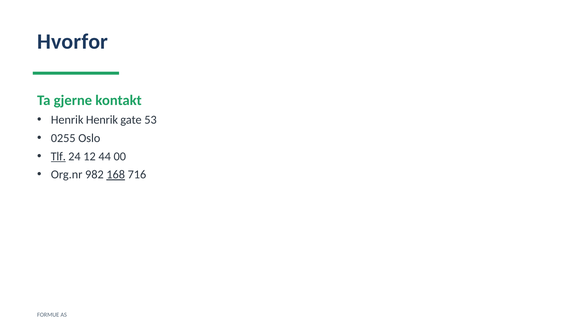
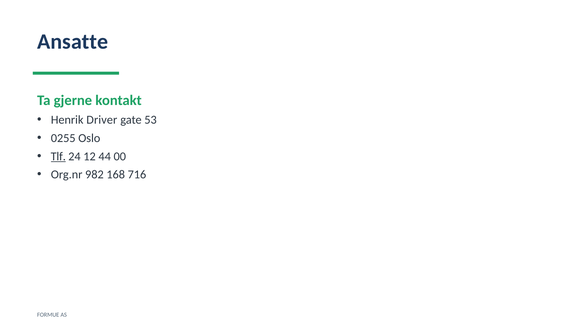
Hvorfor: Hvorfor -> Ansatte
Henrik Henrik: Henrik -> Driver
168 underline: present -> none
